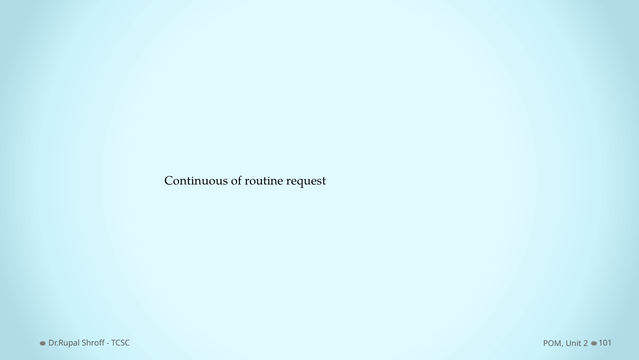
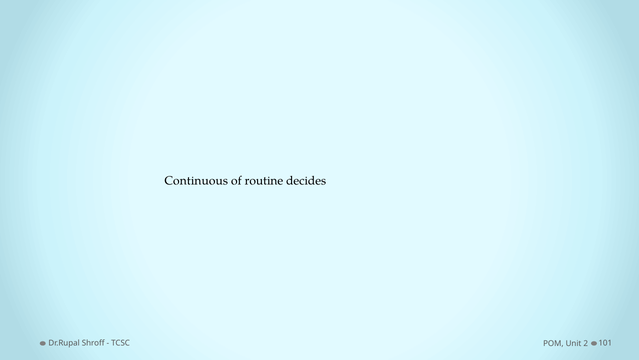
request: request -> decides
